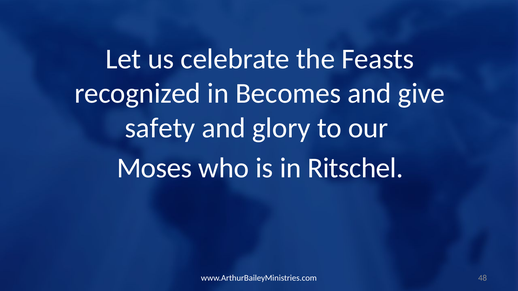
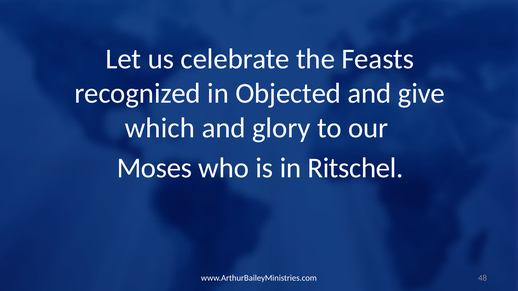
Becomes: Becomes -> Objected
safety: safety -> which
